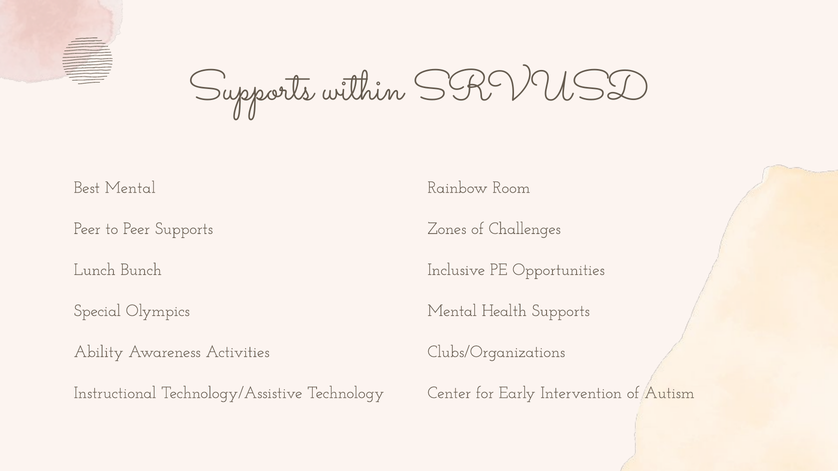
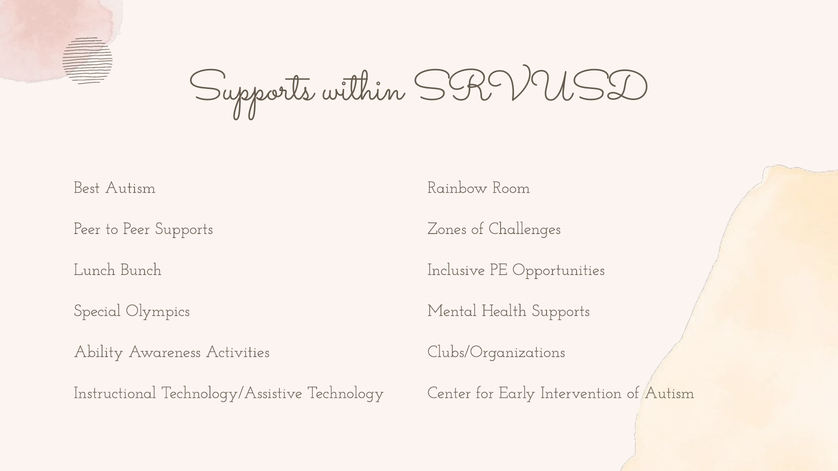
Best Mental: Mental -> Autism
